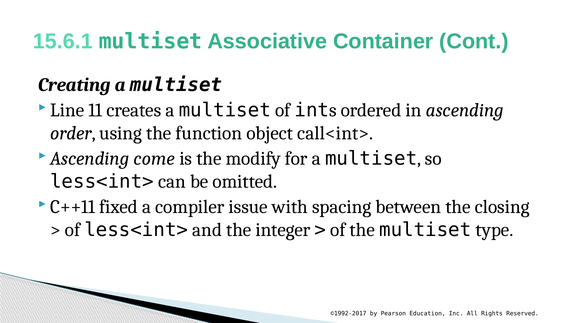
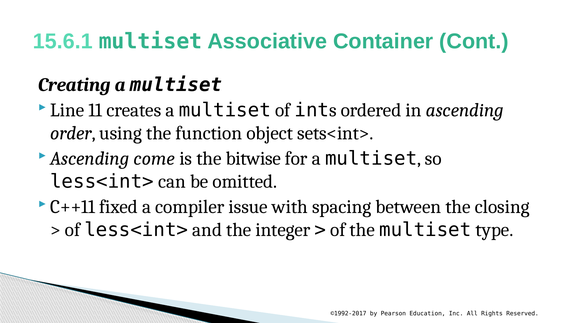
call<int>: call<int> -> sets<int>
modify: modify -> bitwise
